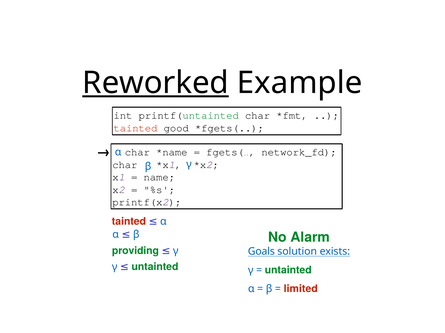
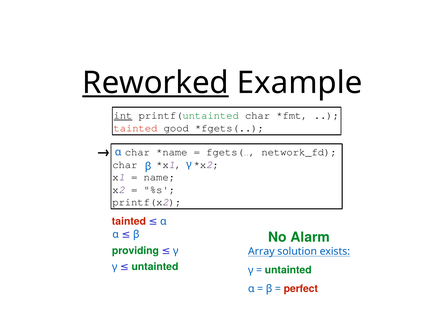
int underline: none -> present
Goals: Goals -> Array
limited: limited -> perfect
